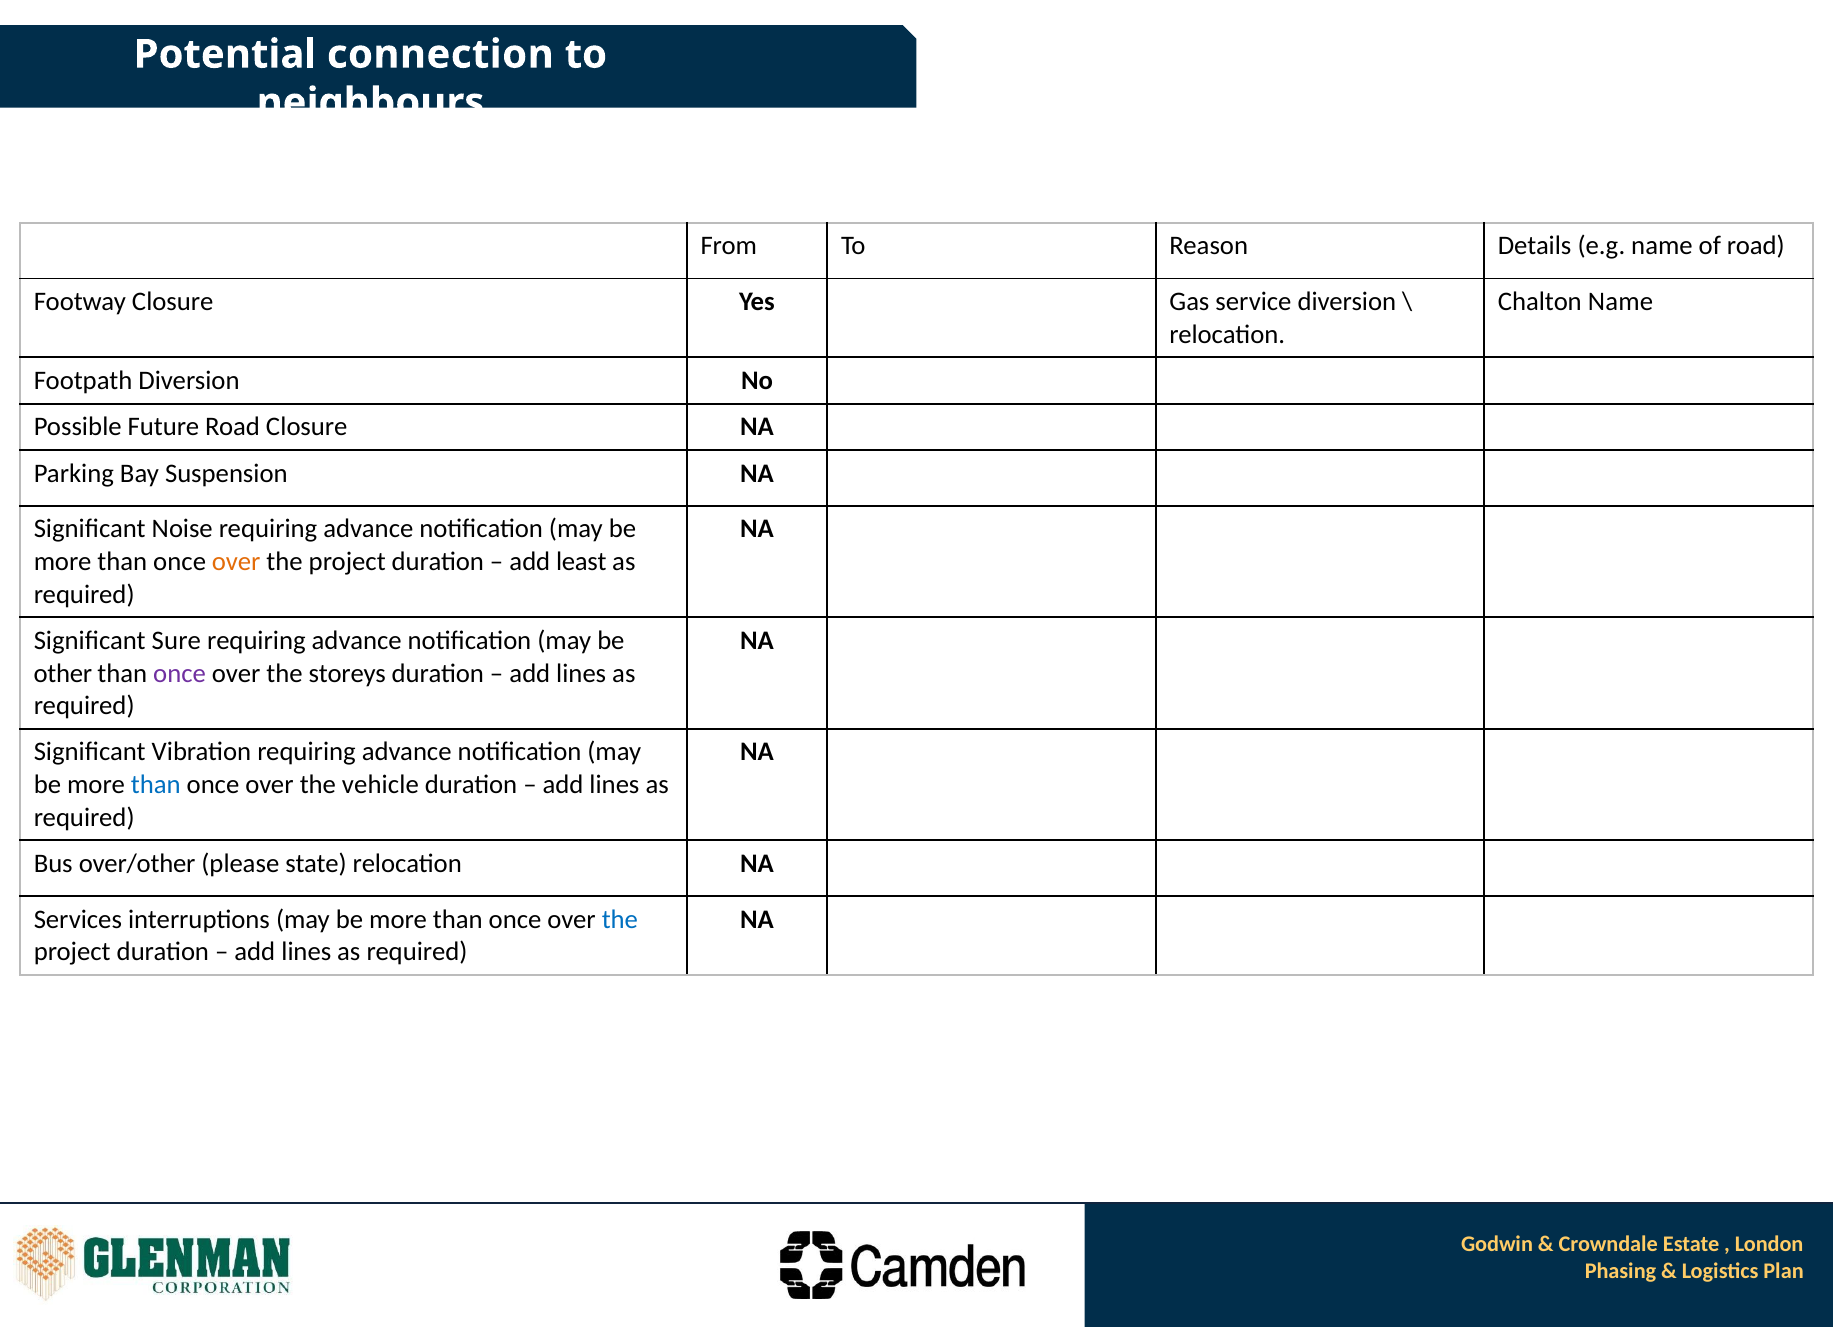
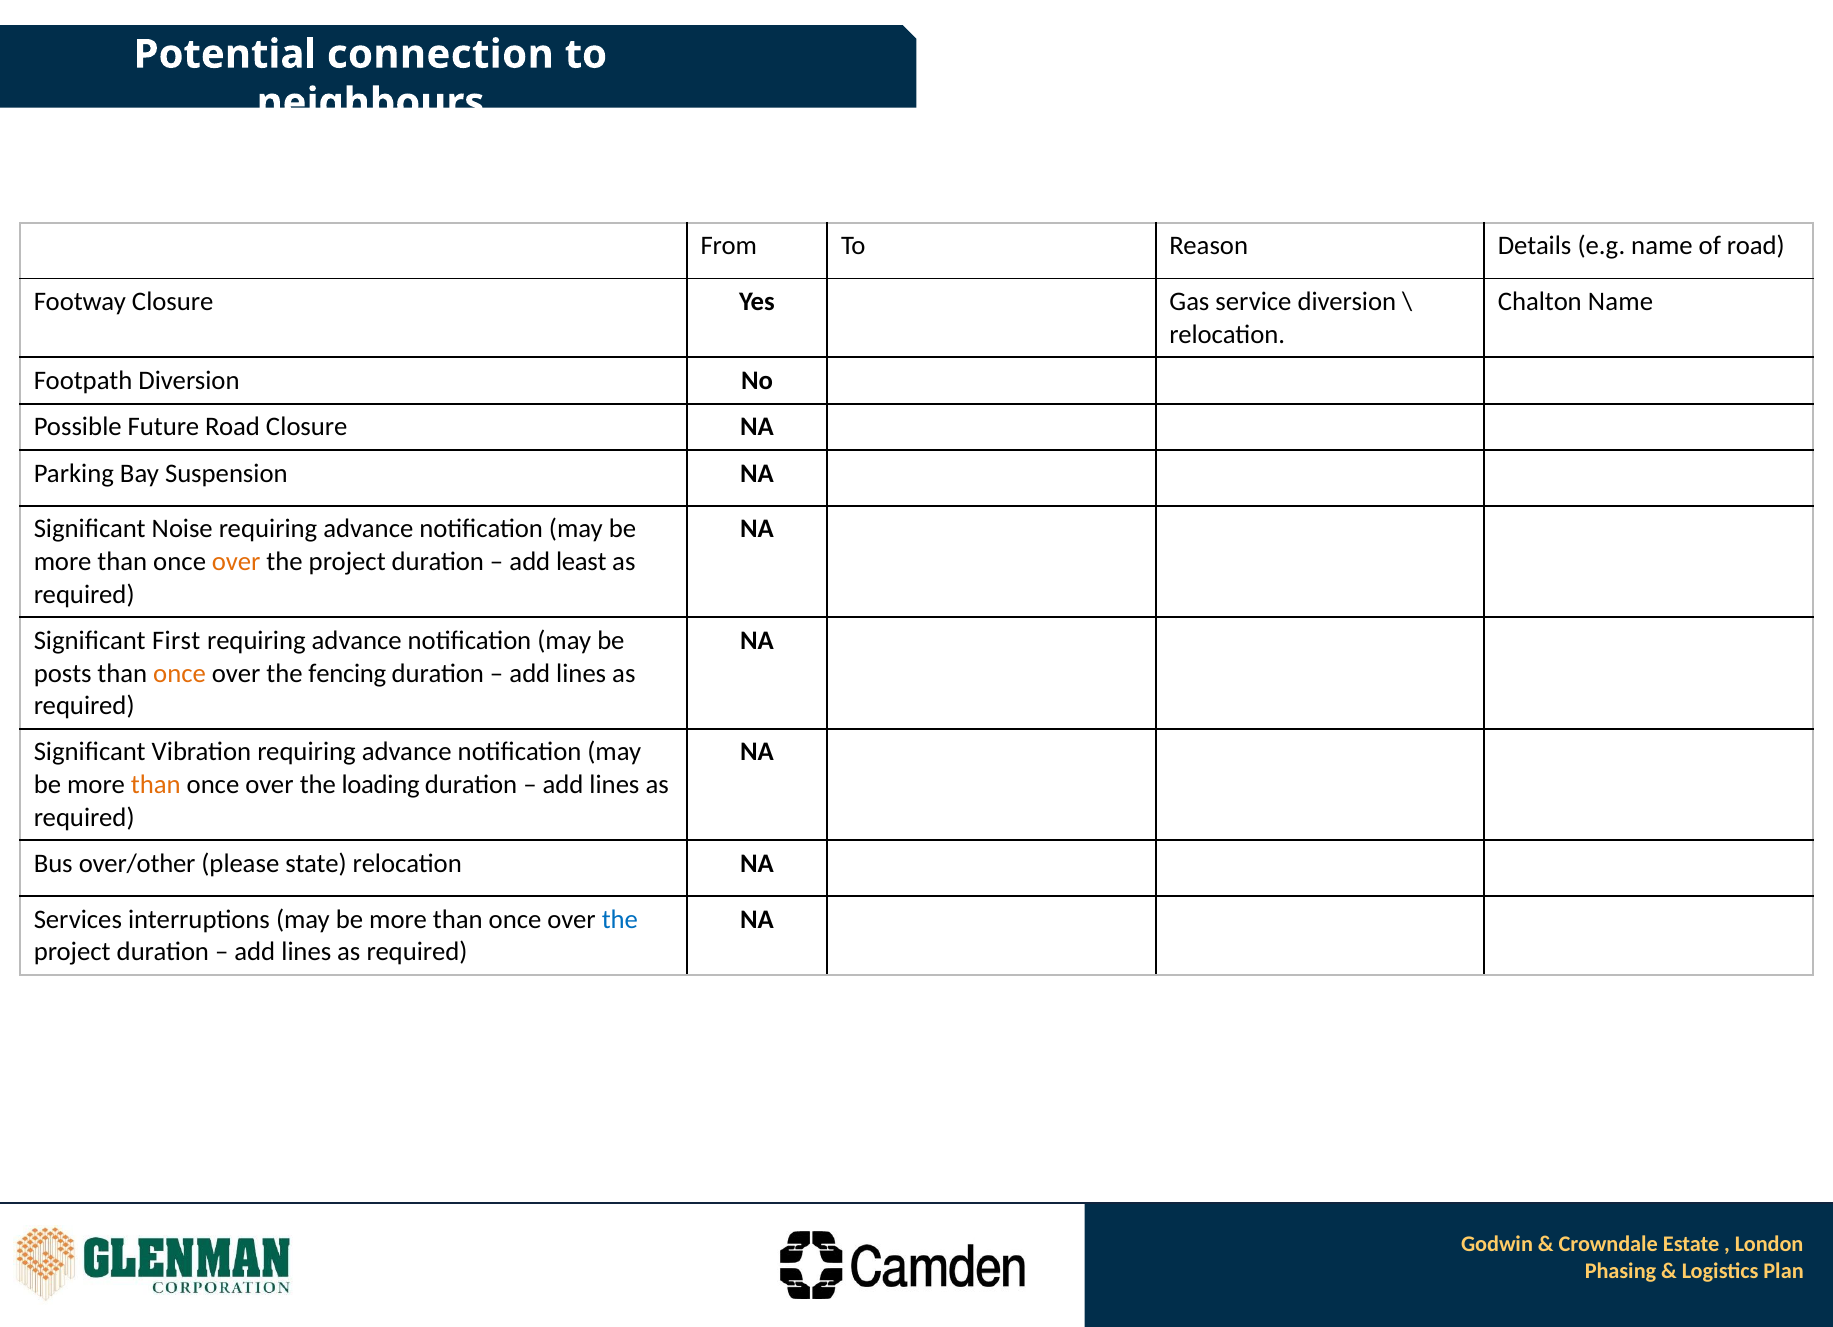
Sure: Sure -> First
other: other -> posts
once at (180, 673) colour: purple -> orange
storeys: storeys -> fencing
than at (156, 785) colour: blue -> orange
vehicle: vehicle -> loading
